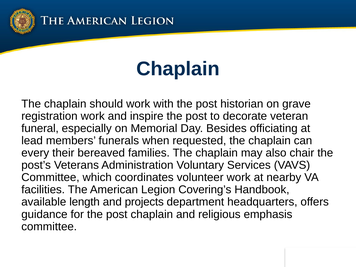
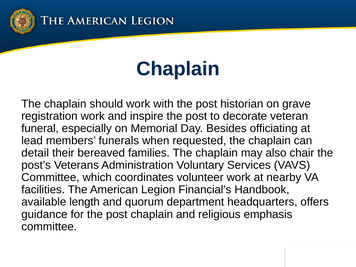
every: every -> detail
Covering’s: Covering’s -> Financial’s
projects: projects -> quorum
